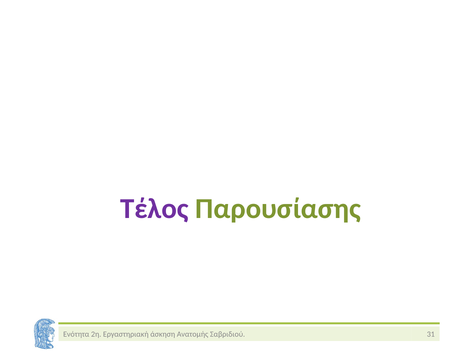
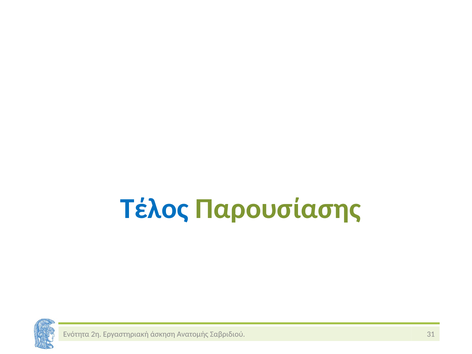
Τέλος colour: purple -> blue
